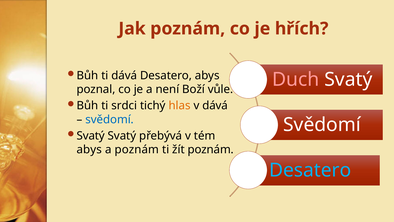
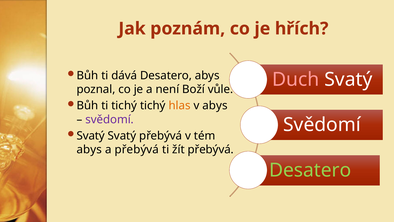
ti srdci: srdci -> tichý
v dává: dává -> abys
svědomí at (110, 119) colour: blue -> purple
a poznám: poznám -> přebývá
žít poznám: poznám -> přebývá
Desatero at (310, 170) colour: light blue -> light green
